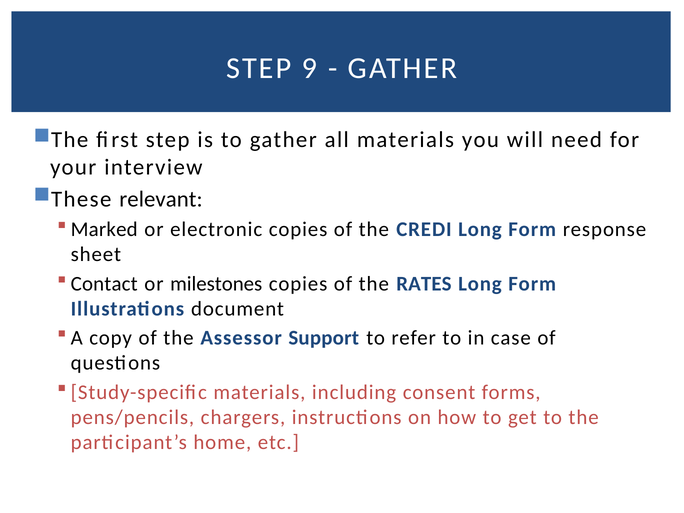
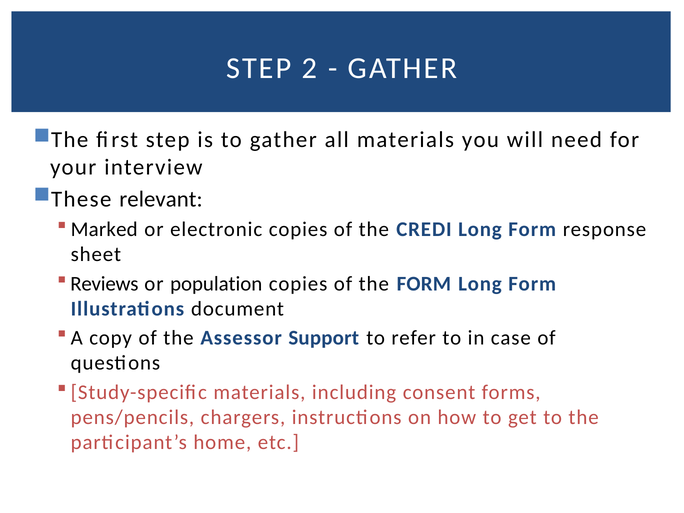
9: 9 -> 2
Contact: Contact -> Reviews
milestones: milestones -> population
the RATES: RATES -> FORM
